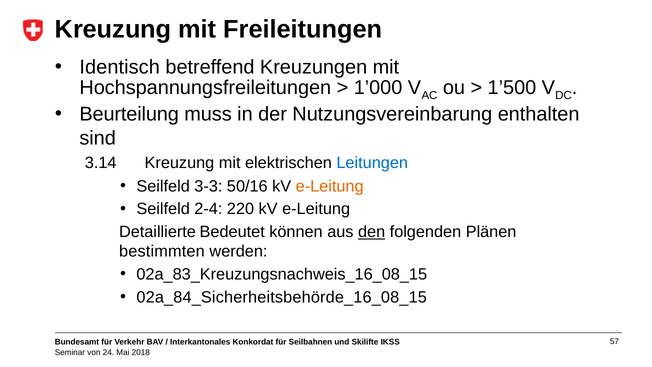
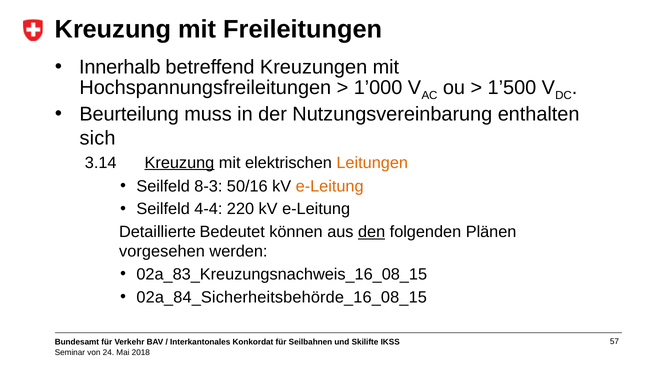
Identisch: Identisch -> Innerhalb
sind: sind -> sich
Kreuzung at (179, 163) underline: none -> present
Leitungen colour: blue -> orange
3-3: 3-3 -> 8-3
2-4: 2-4 -> 4-4
bestimmten: bestimmten -> vorgesehen
